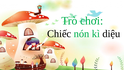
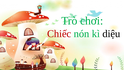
Chiếc colour: black -> red
